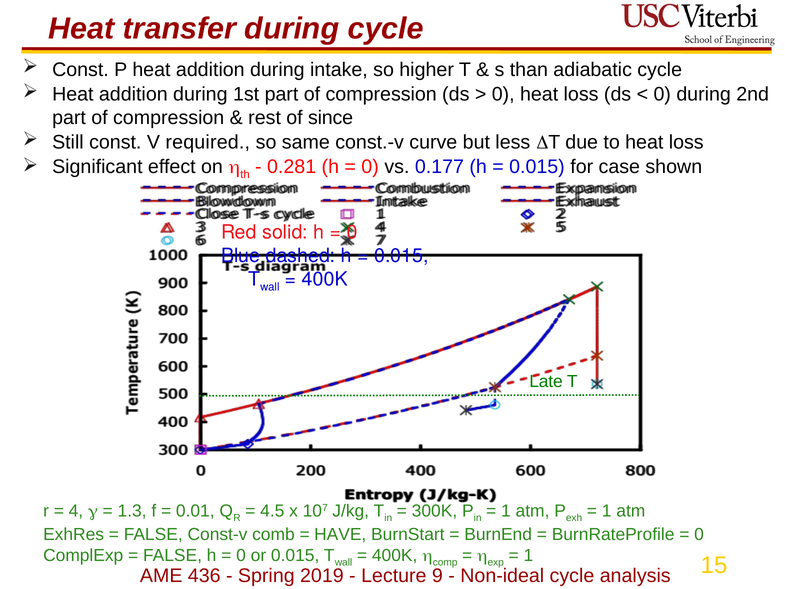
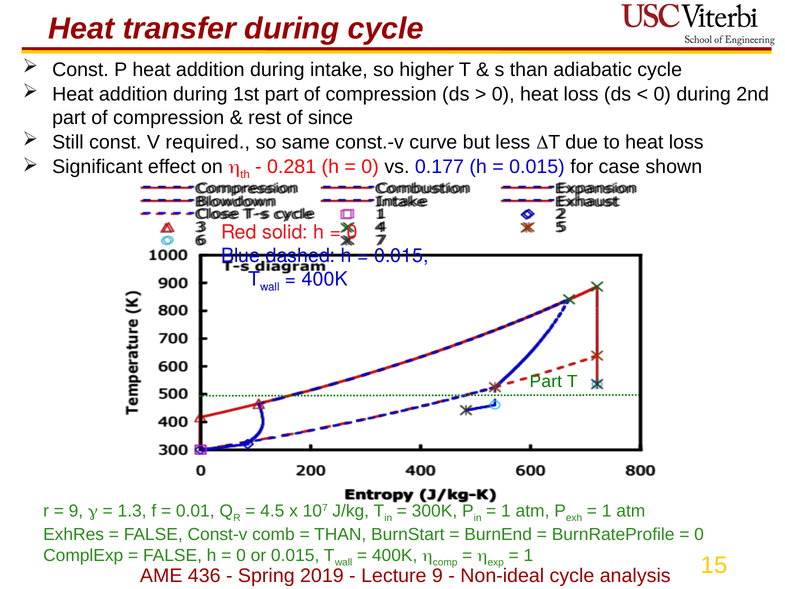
Late at (546, 382): Late -> Part
4 at (76, 511): 4 -> 9
HAVE at (340, 534): HAVE -> THAN
